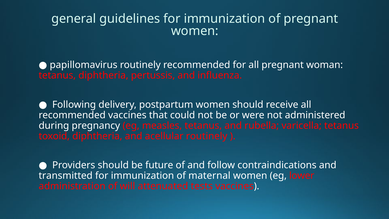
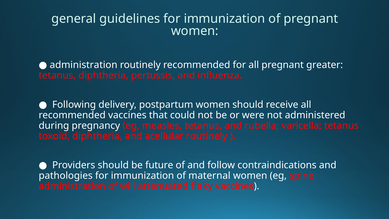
papillomavirus at (84, 65): papillomavirus -> administration
woman: woman -> greater
transmitted: transmitted -> pathologies
lower: lower -> spine
tests: tests -> flaky
